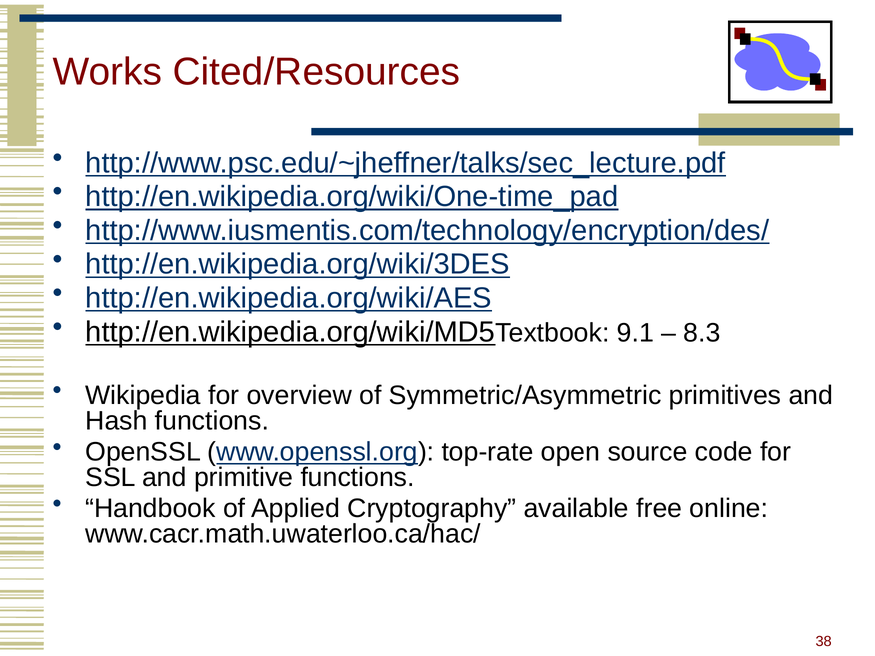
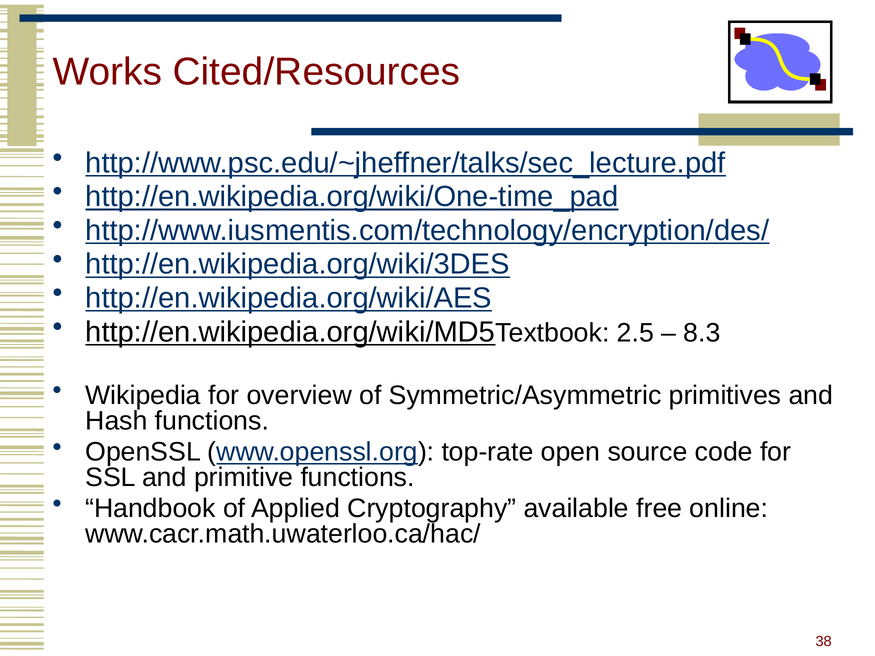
9.1: 9.1 -> 2.5
